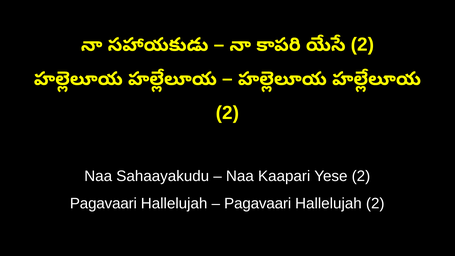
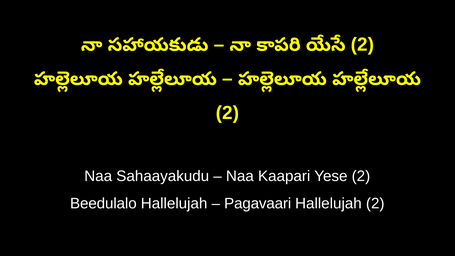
Pagavaari at (103, 204): Pagavaari -> Beedulalo
